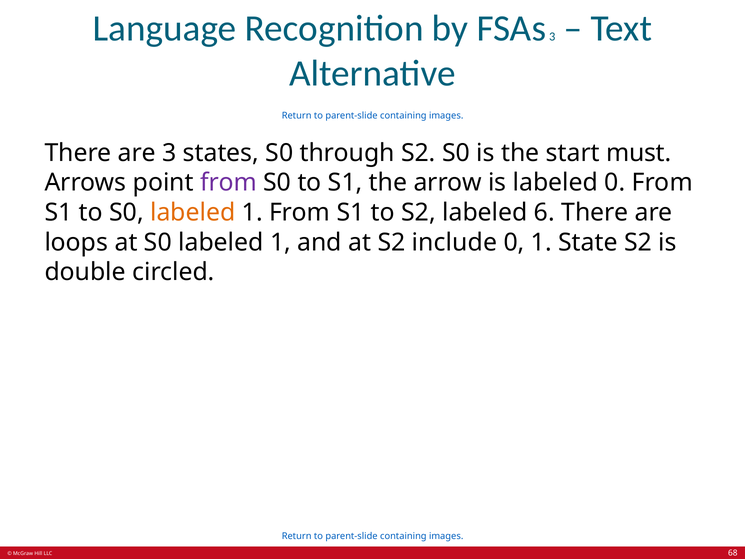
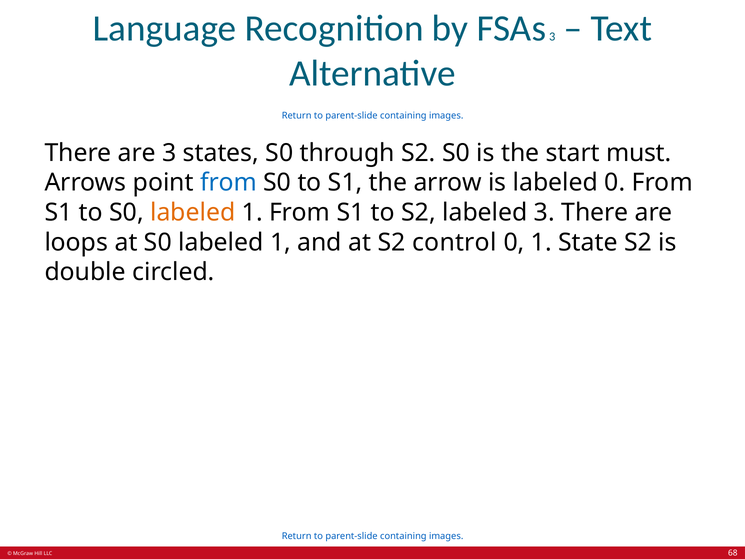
from at (229, 183) colour: purple -> blue
labeled 6: 6 -> 3
include: include -> control
